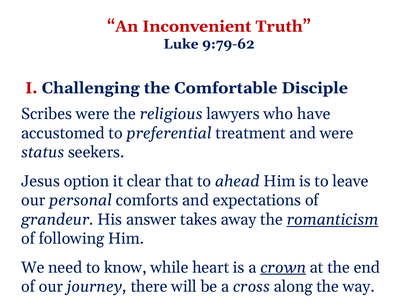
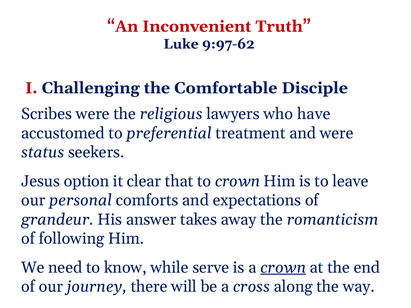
9:79-62: 9:79-62 -> 9:97-62
to ahead: ahead -> crown
romanticism underline: present -> none
heart: heart -> serve
